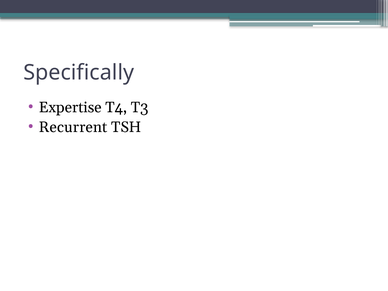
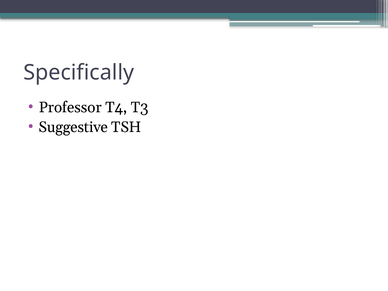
Expertise: Expertise -> Professor
Recurrent: Recurrent -> Suggestive
